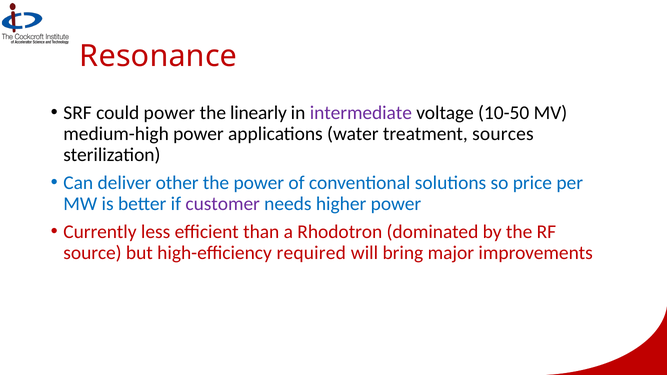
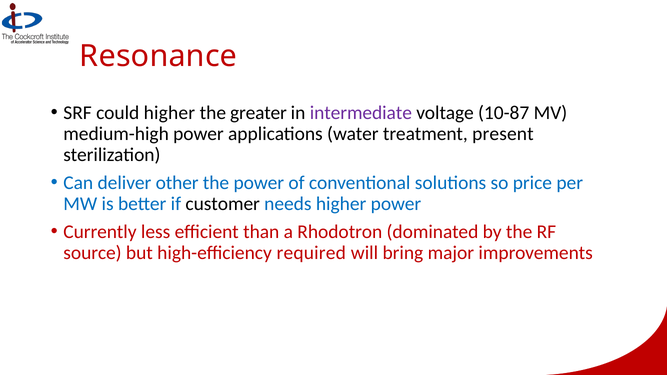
could power: power -> higher
linearly: linearly -> greater
10-50: 10-50 -> 10-87
sources: sources -> present
customer colour: purple -> black
